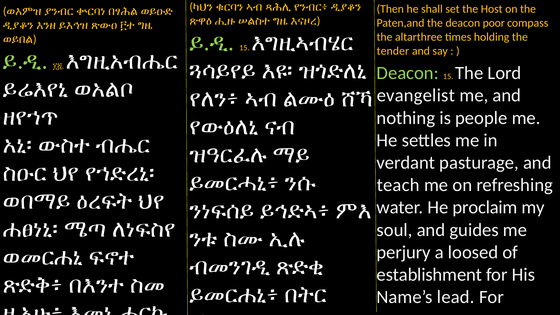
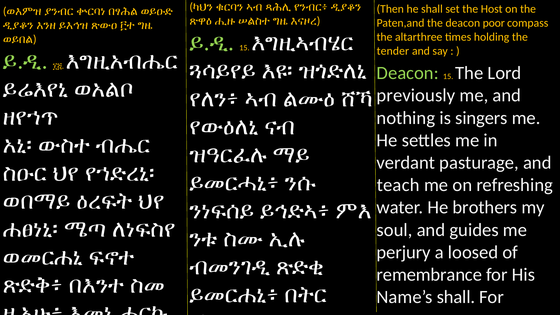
evangelist: evangelist -> previously
people: people -> singers
proclaim: proclaim -> brothers
establishment: establishment -> remembrance
Name’s lead: lead -> shall
